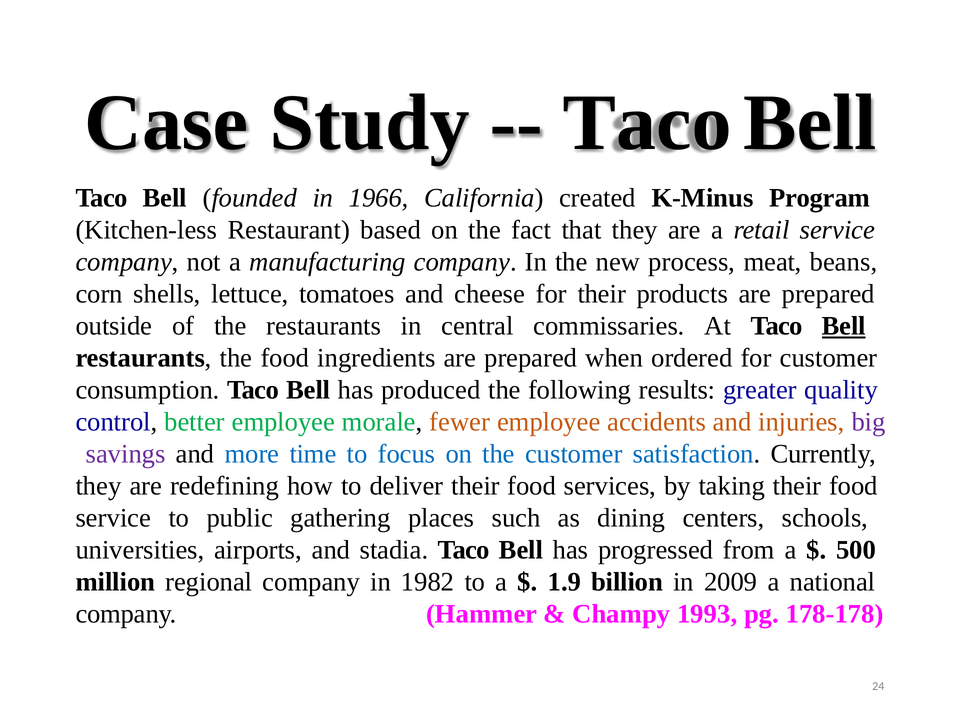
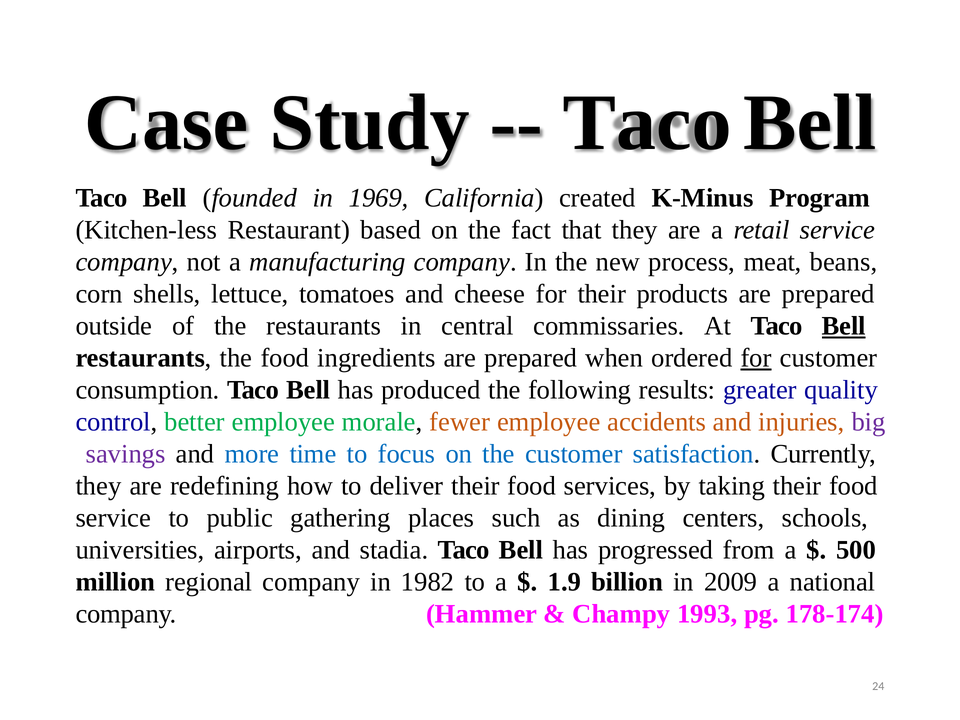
1966: 1966 -> 1969
for at (756, 358) underline: none -> present
178-178: 178-178 -> 178-174
